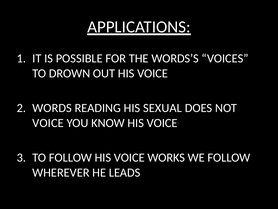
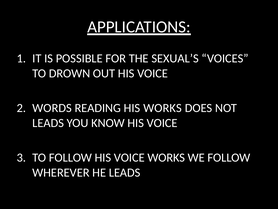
WORDS’S: WORDS’S -> SEXUAL’S
HIS SEXUAL: SEXUAL -> WORKS
VOICE at (48, 123): VOICE -> LEADS
